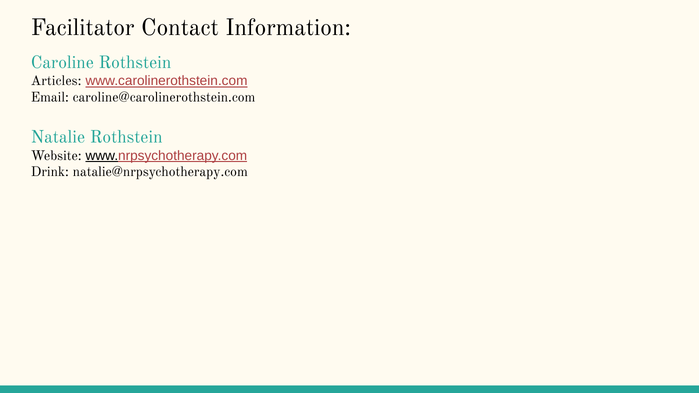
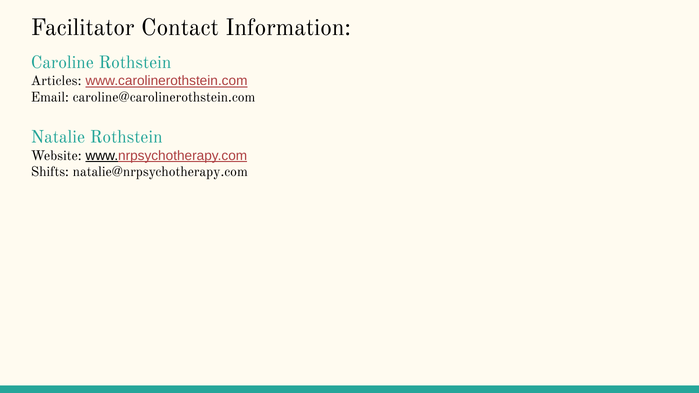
Drink: Drink -> Shifts
